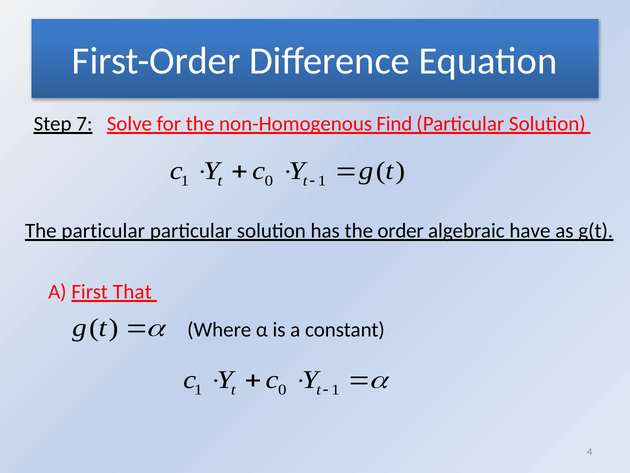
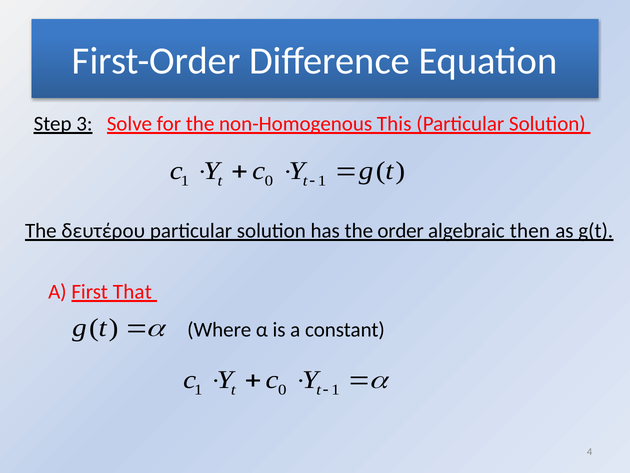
7: 7 -> 3
Find: Find -> This
The particular: particular -> δευτέρου
have: have -> then
